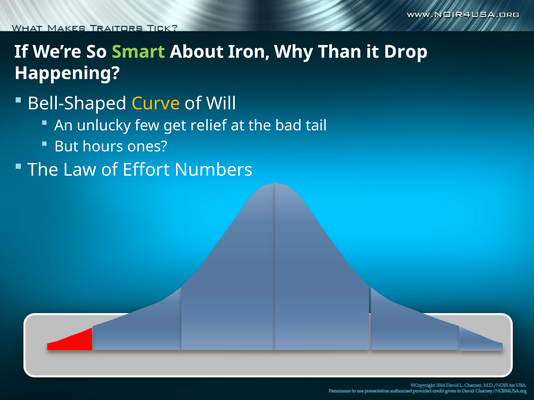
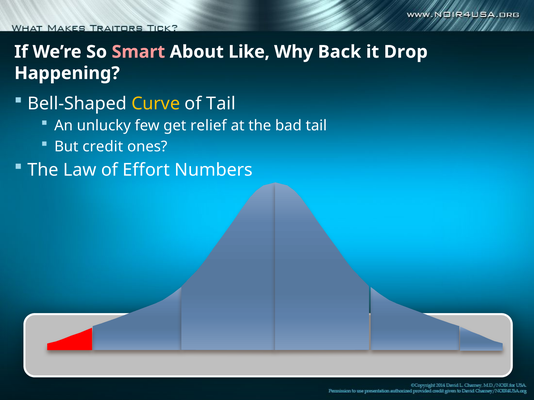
Smart colour: light green -> pink
Iron: Iron -> Like
Than: Than -> Back
of Will: Will -> Tail
hours: hours -> credit
